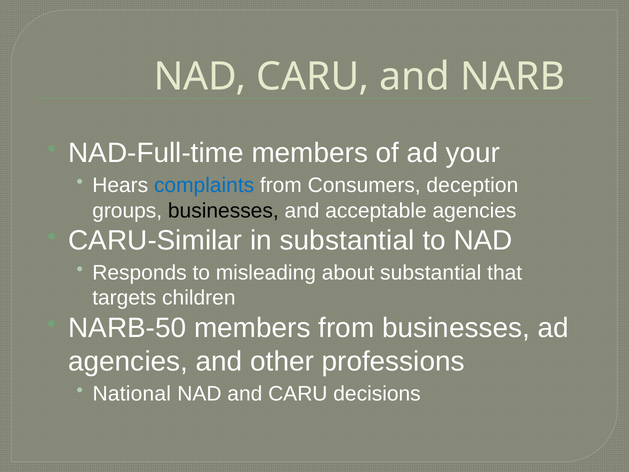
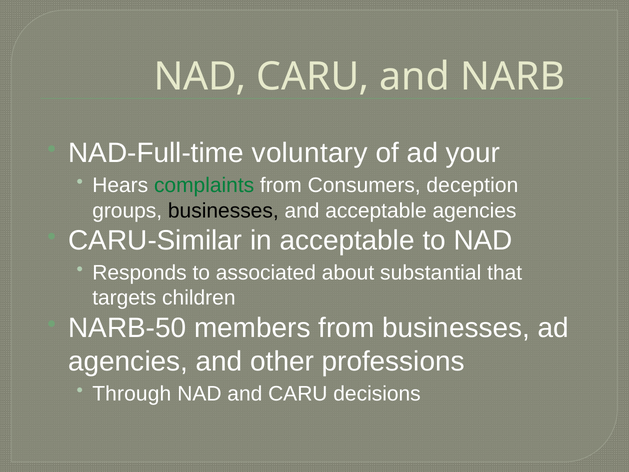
NAD-Full-time members: members -> voluntary
complaints colour: blue -> green
in substantial: substantial -> acceptable
misleading: misleading -> associated
National: National -> Through
